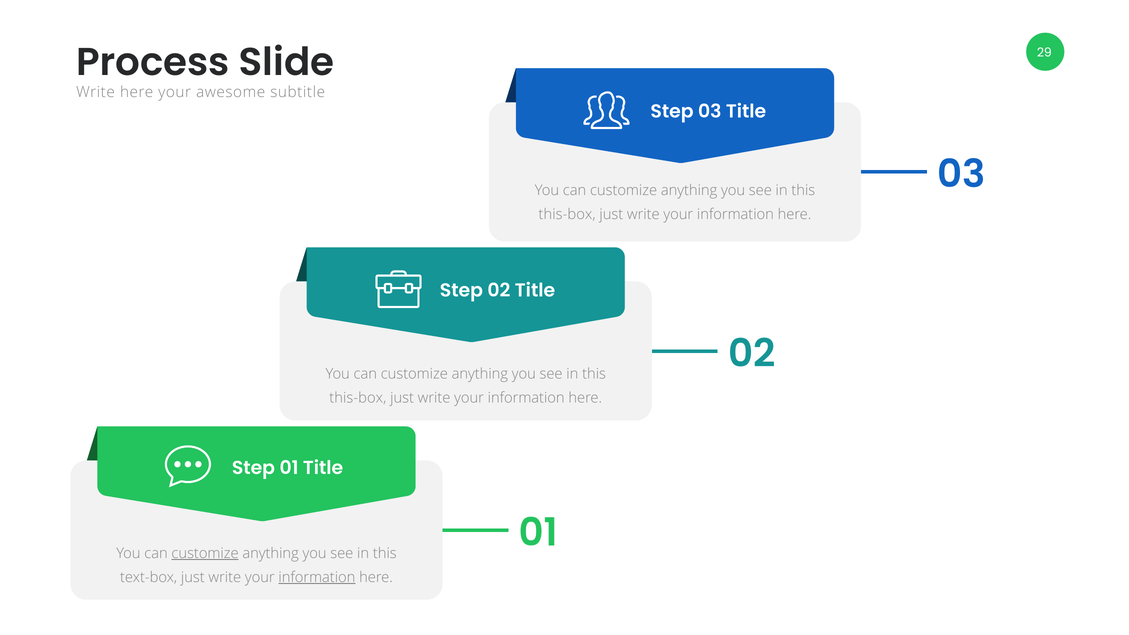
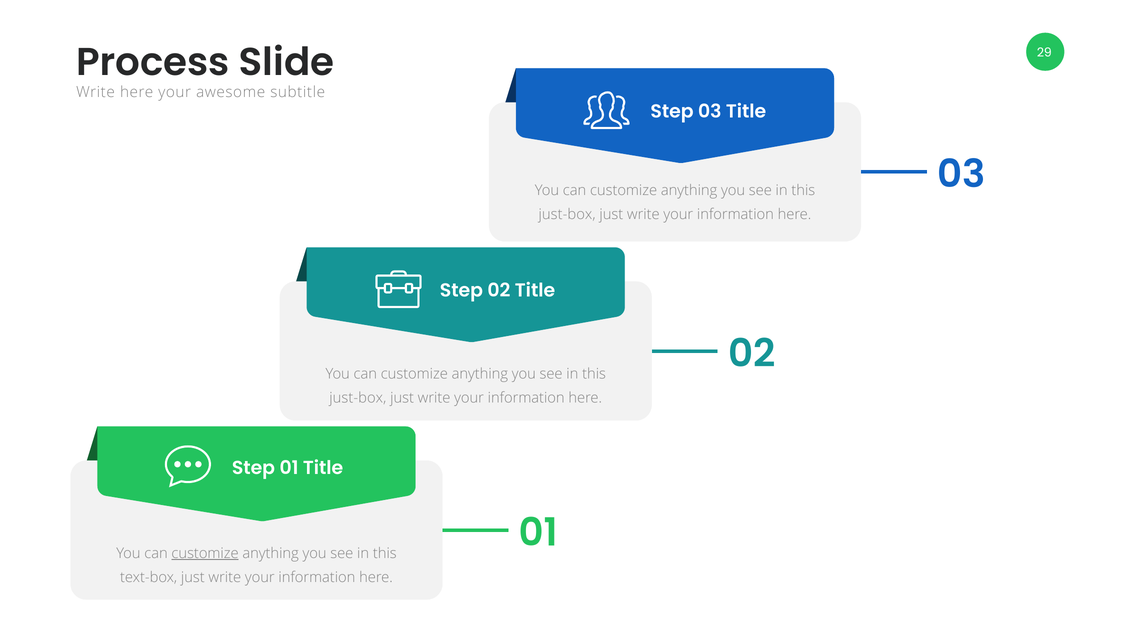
this-box at (567, 215): this-box -> just-box
this-box at (358, 398): this-box -> just-box
information at (317, 577) underline: present -> none
